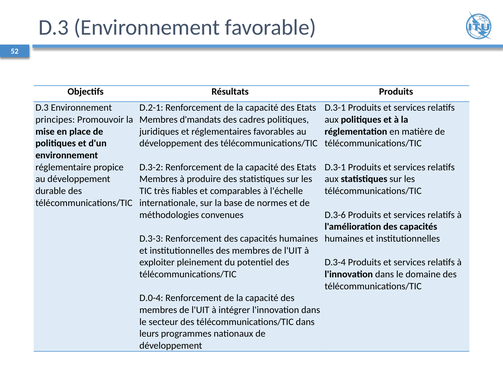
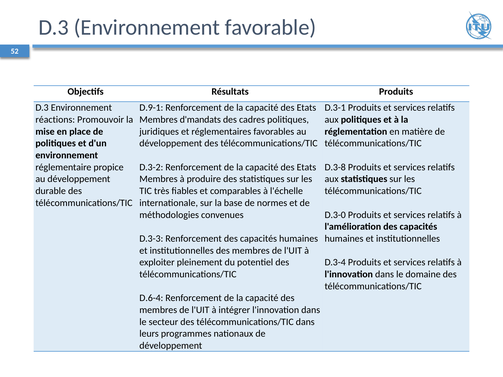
D.2-1: D.2-1 -> D.9-1
principes: principes -> réactions
D.3-1 at (335, 167): D.3-1 -> D.3-8
D.3-6: D.3-6 -> D.3-0
D.0-4: D.0-4 -> D.6-4
